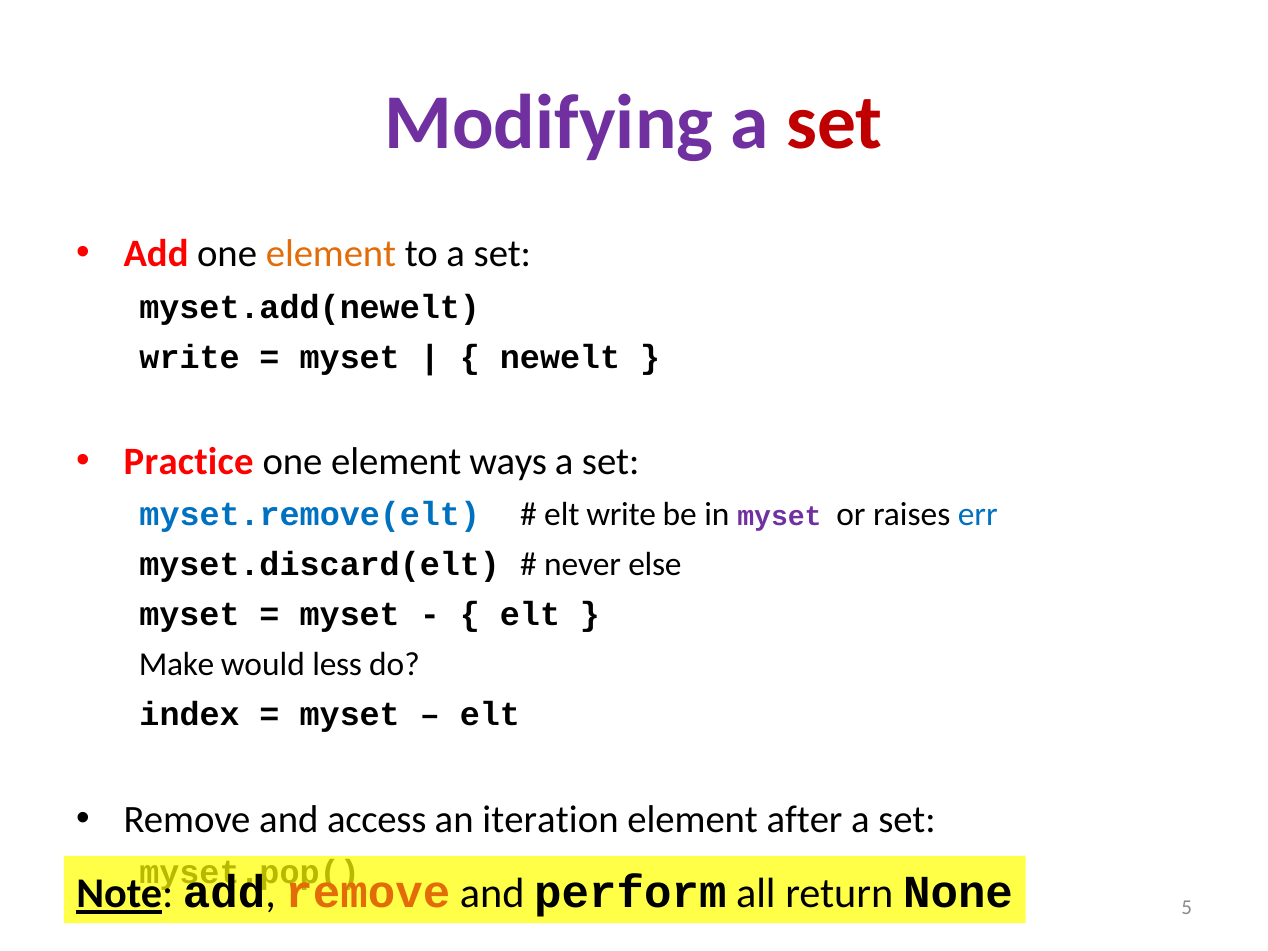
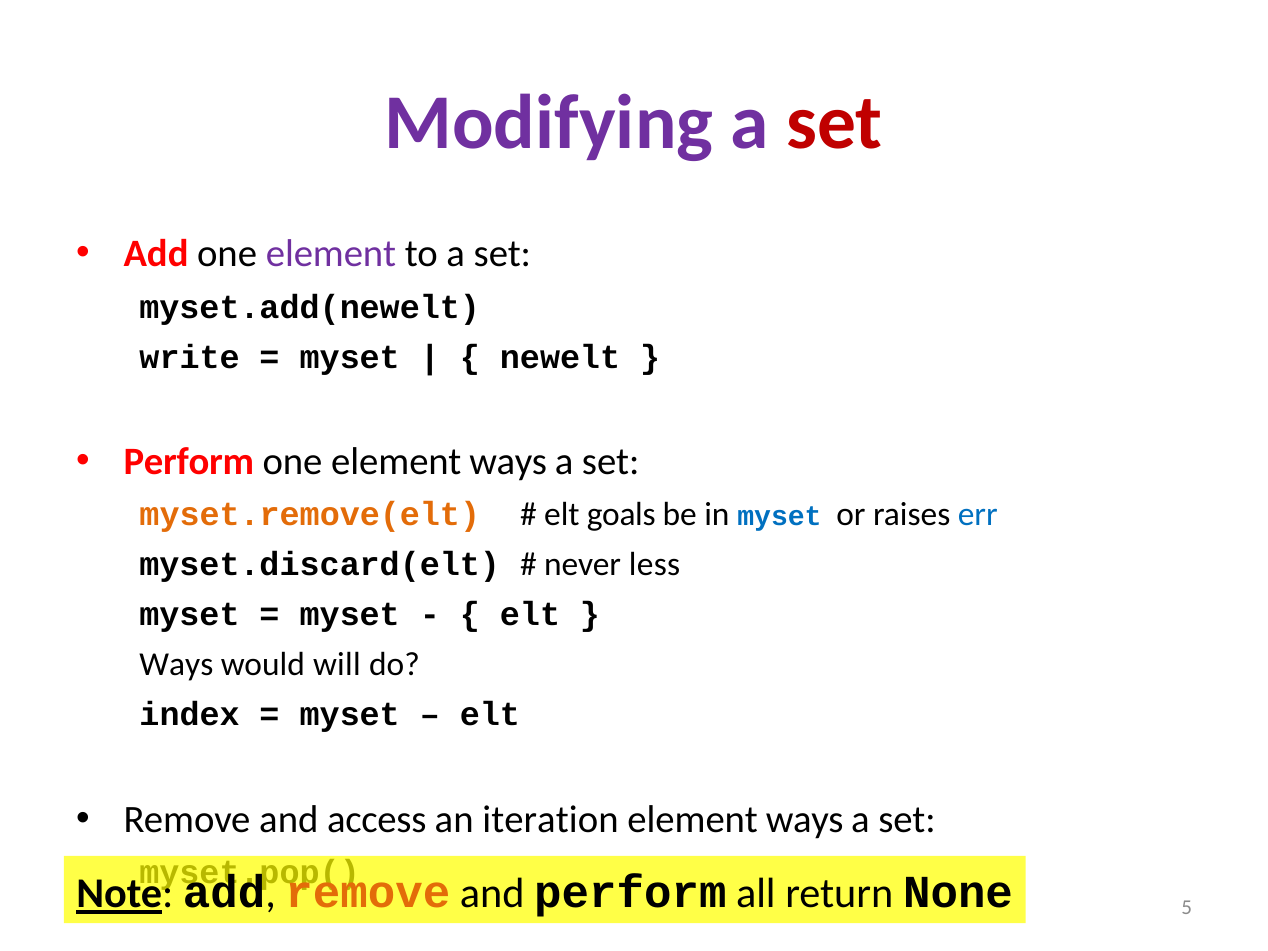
element at (331, 254) colour: orange -> purple
Practice at (189, 462): Practice -> Perform
myset.remove(elt colour: blue -> orange
elt write: write -> goals
myset at (779, 517) colour: purple -> blue
else: else -> less
Make at (177, 665): Make -> Ways
less: less -> will
after at (805, 820): after -> ways
